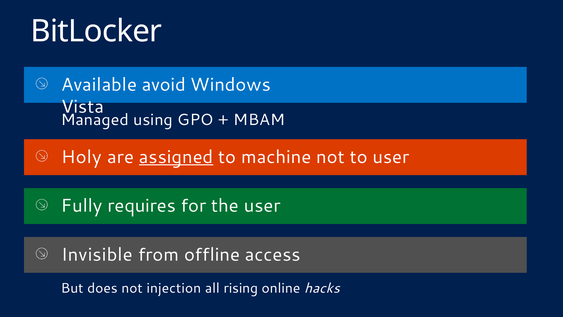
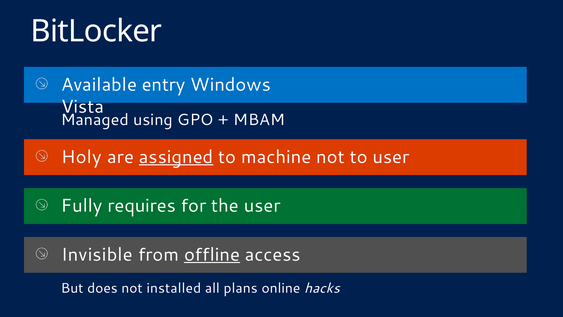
avoid: avoid -> entry
offline underline: none -> present
injection: injection -> installed
rising: rising -> plans
